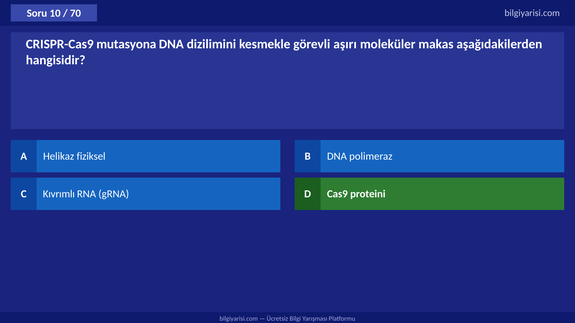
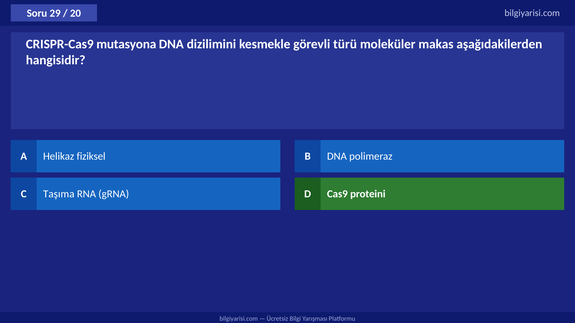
10: 10 -> 29
70: 70 -> 20
aşırı: aşırı -> türü
Kıvrımlı: Kıvrımlı -> Taşıma
